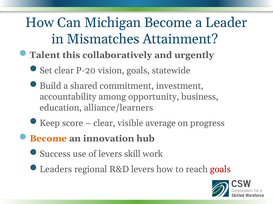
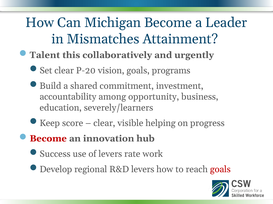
statewide: statewide -> programs
alliance/learners: alliance/learners -> severely/learners
average: average -> helping
Become at (48, 139) colour: orange -> red
skill: skill -> rate
Leaders: Leaders -> Develop
